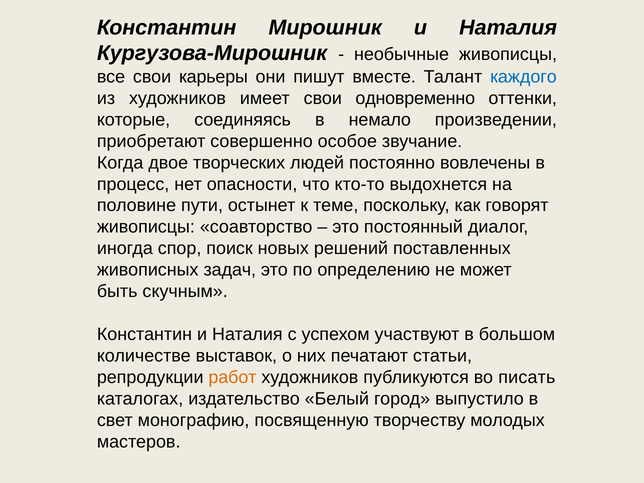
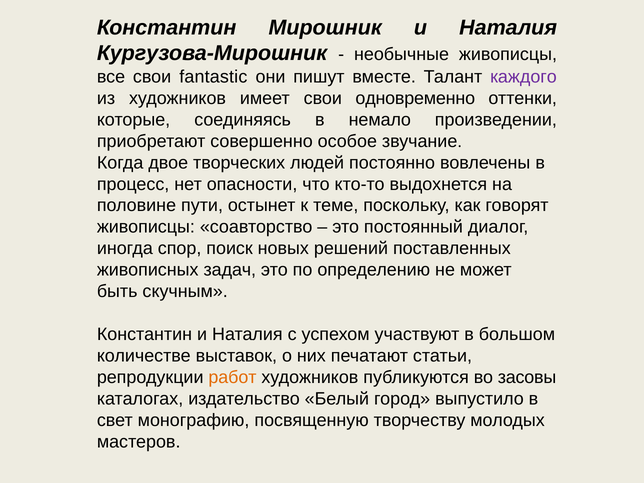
карьеры: карьеры -> fantastic
каждого colour: blue -> purple
писать: писать -> засовы
